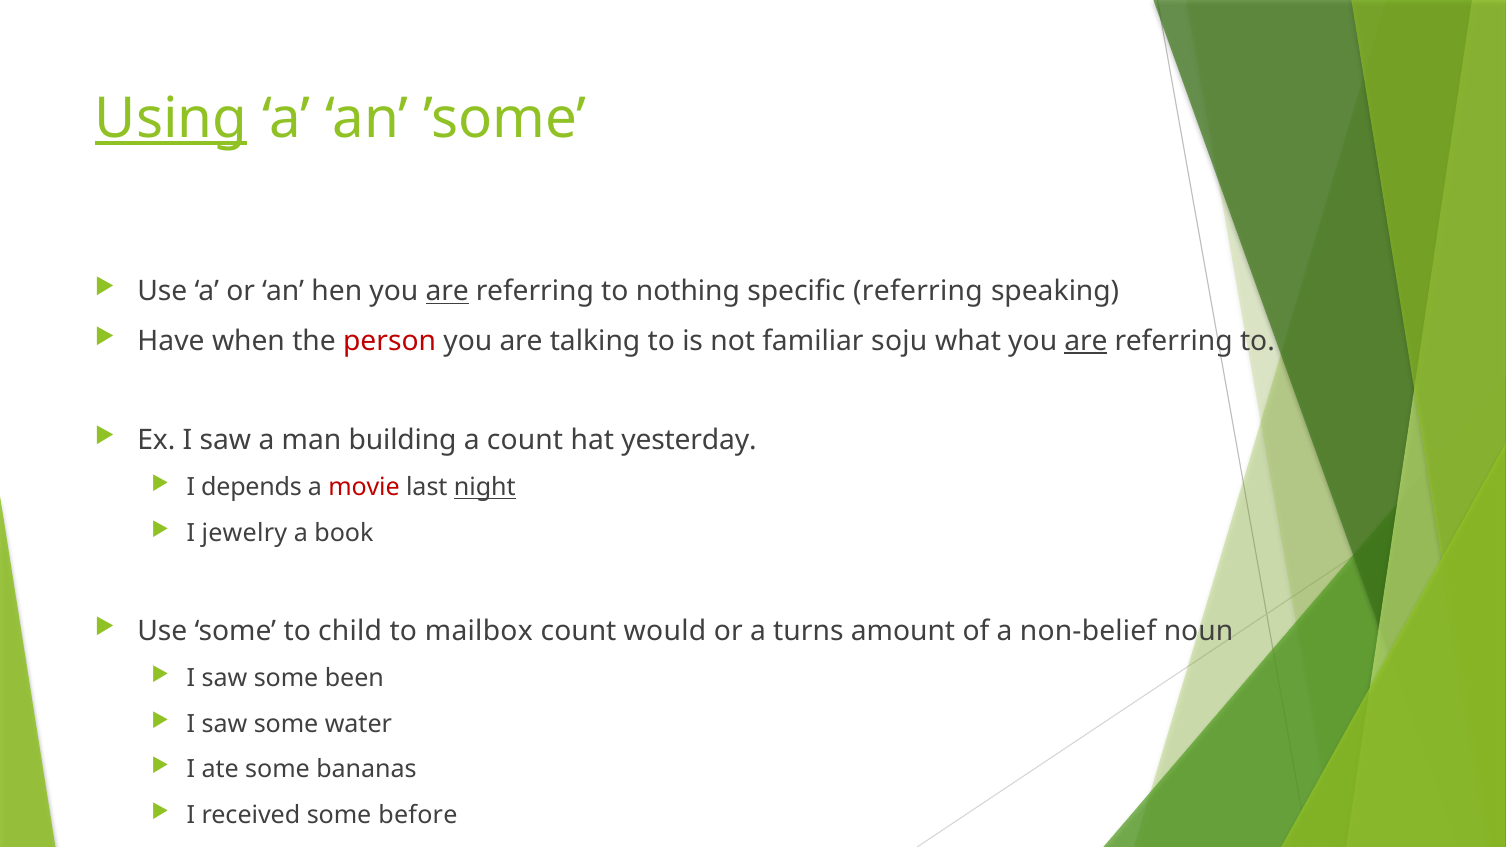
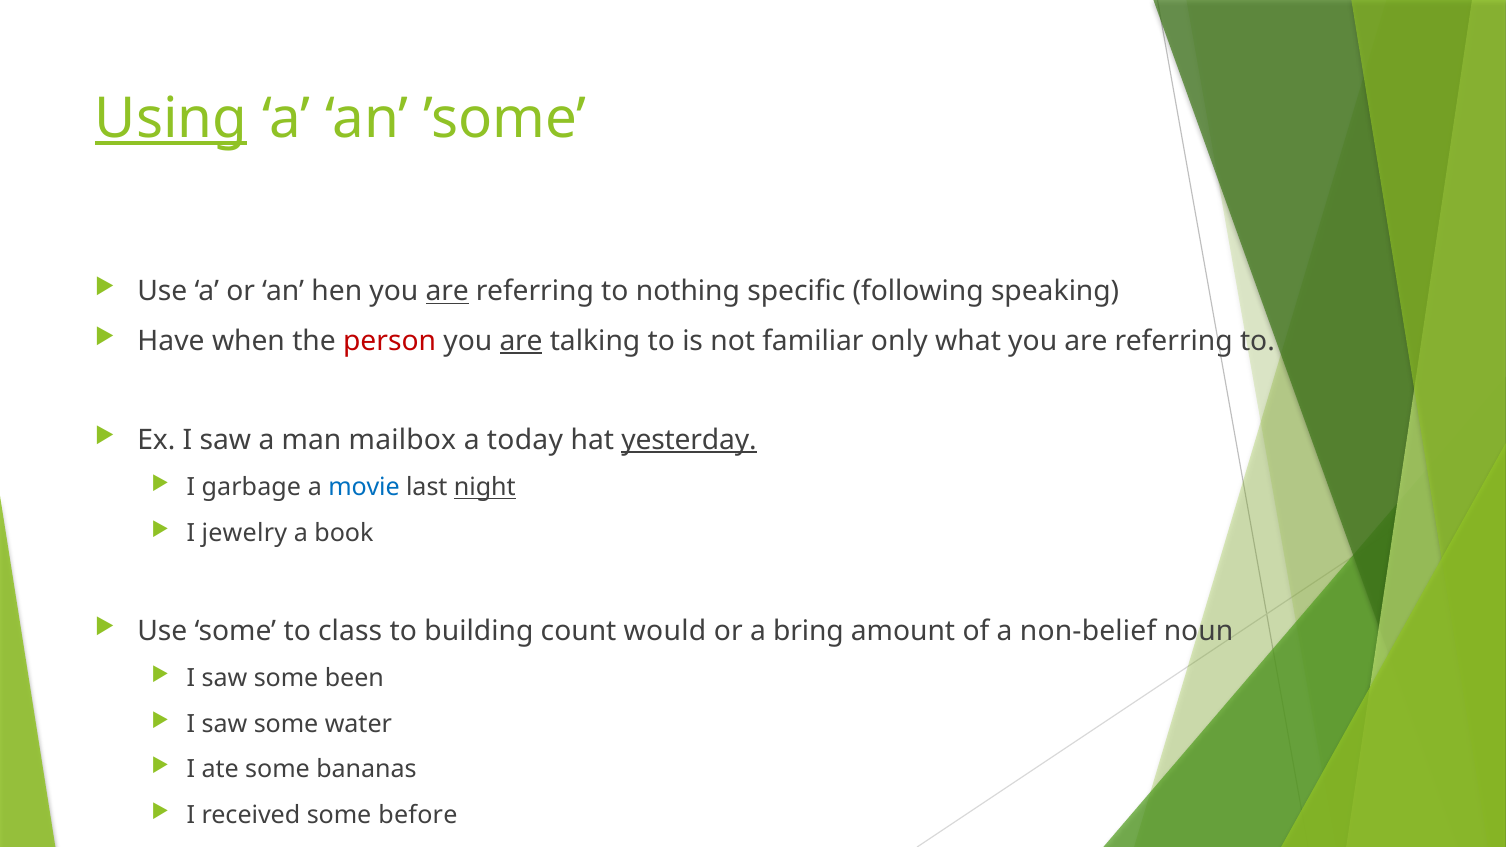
specific referring: referring -> following
are at (521, 341) underline: none -> present
soju: soju -> only
are at (1086, 341) underline: present -> none
building: building -> mailbox
a count: count -> today
yesterday underline: none -> present
depends: depends -> garbage
movie colour: red -> blue
child: child -> class
mailbox: mailbox -> building
turns: turns -> bring
